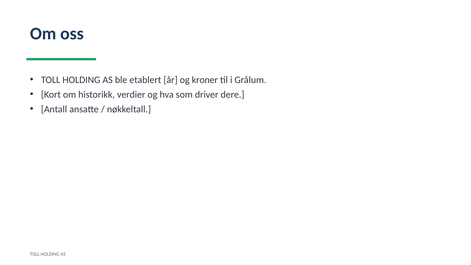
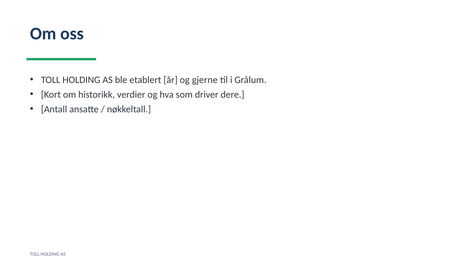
kroner: kroner -> gjerne
